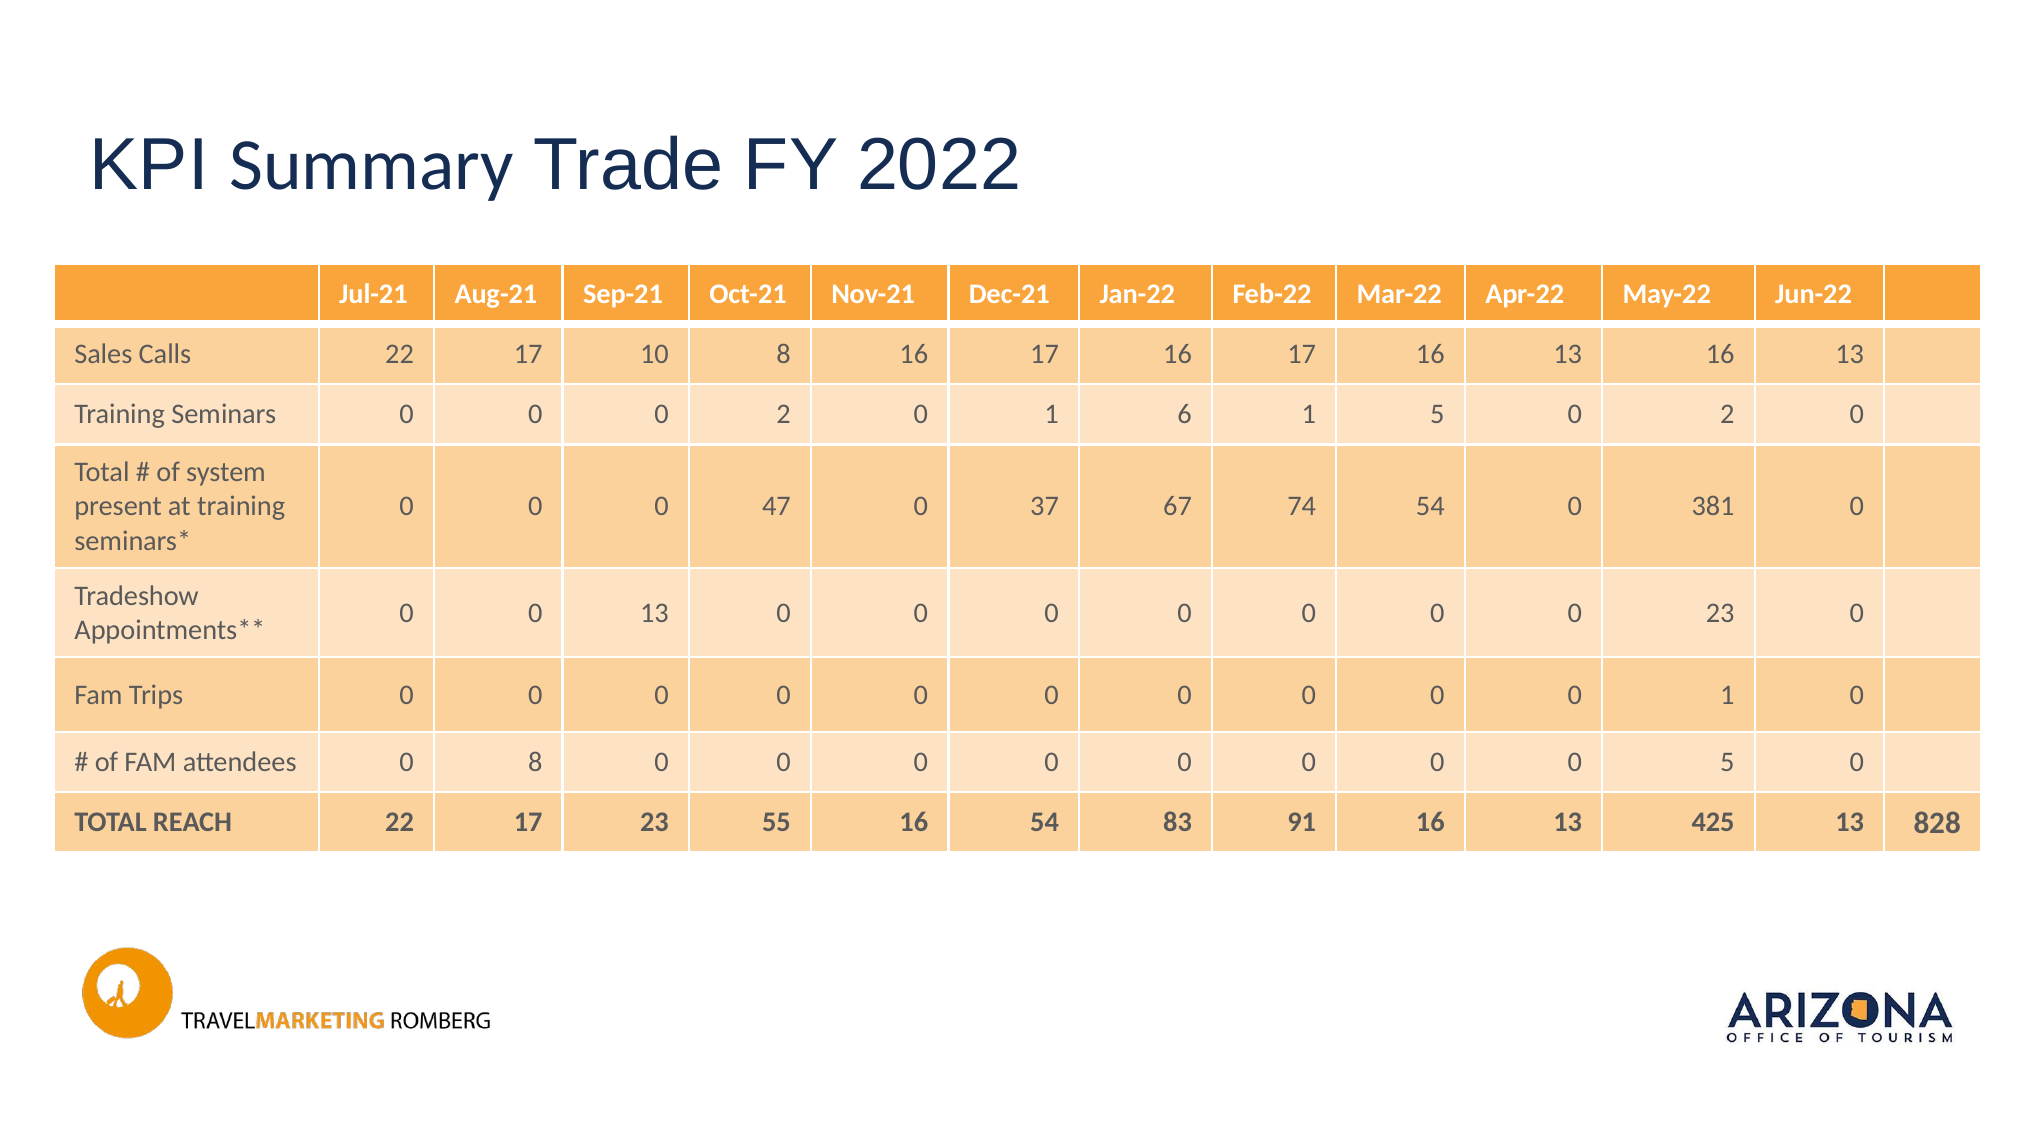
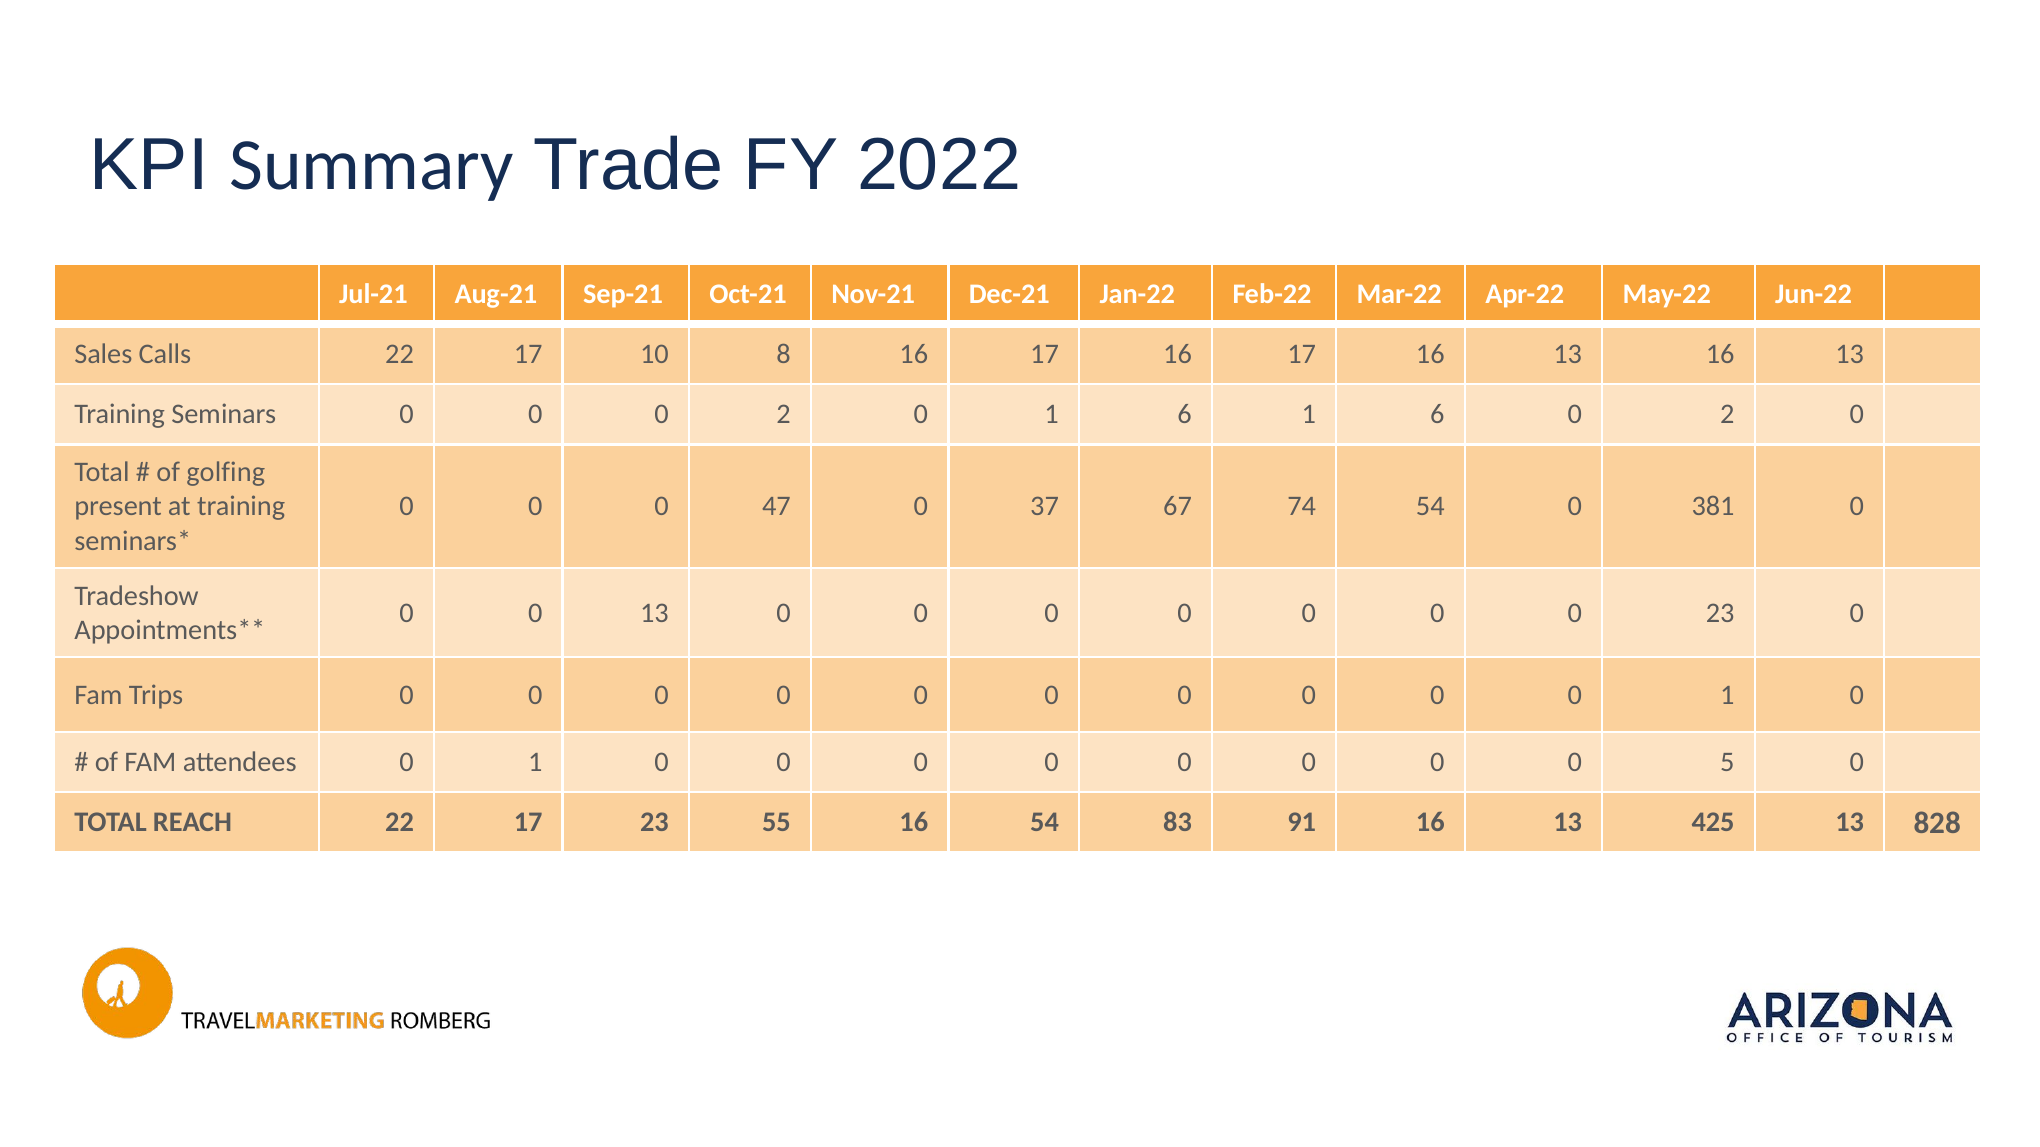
6 1 5: 5 -> 6
system: system -> golfing
attendees 0 8: 8 -> 1
